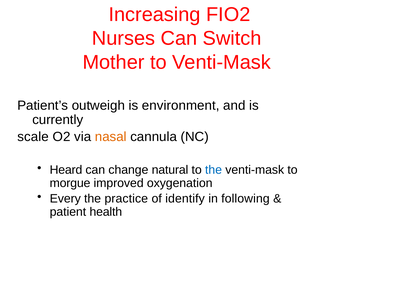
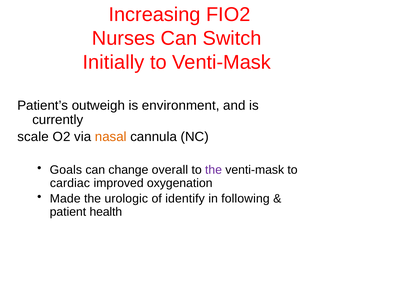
Mother: Mother -> Initially
Heard: Heard -> Goals
natural: natural -> overall
the at (214, 170) colour: blue -> purple
morgue: morgue -> cardiac
Every: Every -> Made
practice: practice -> urologic
